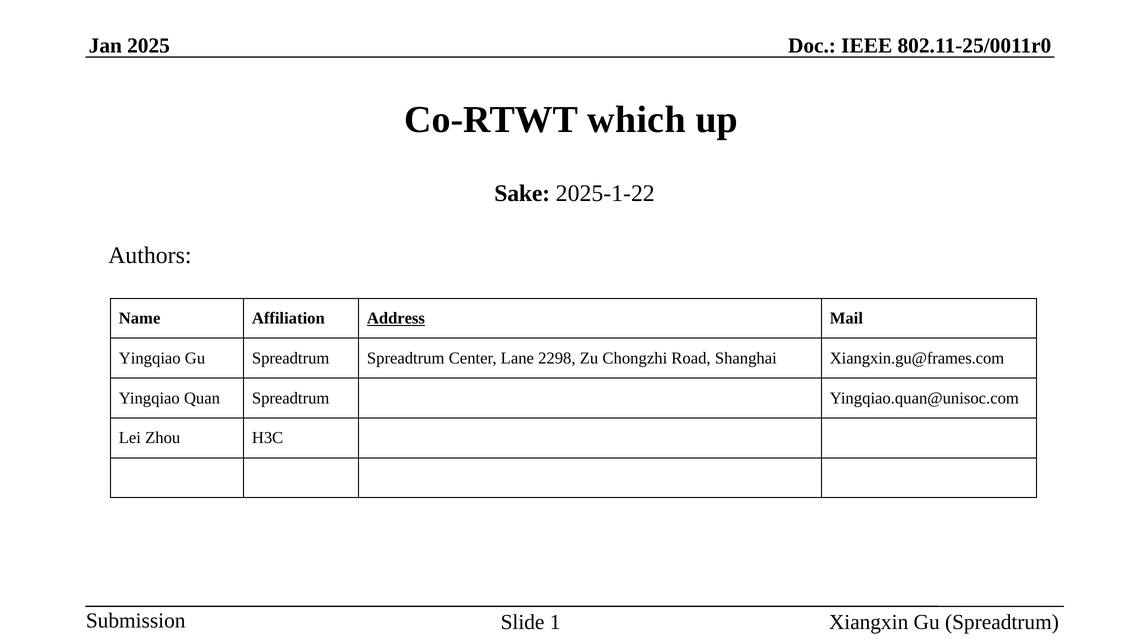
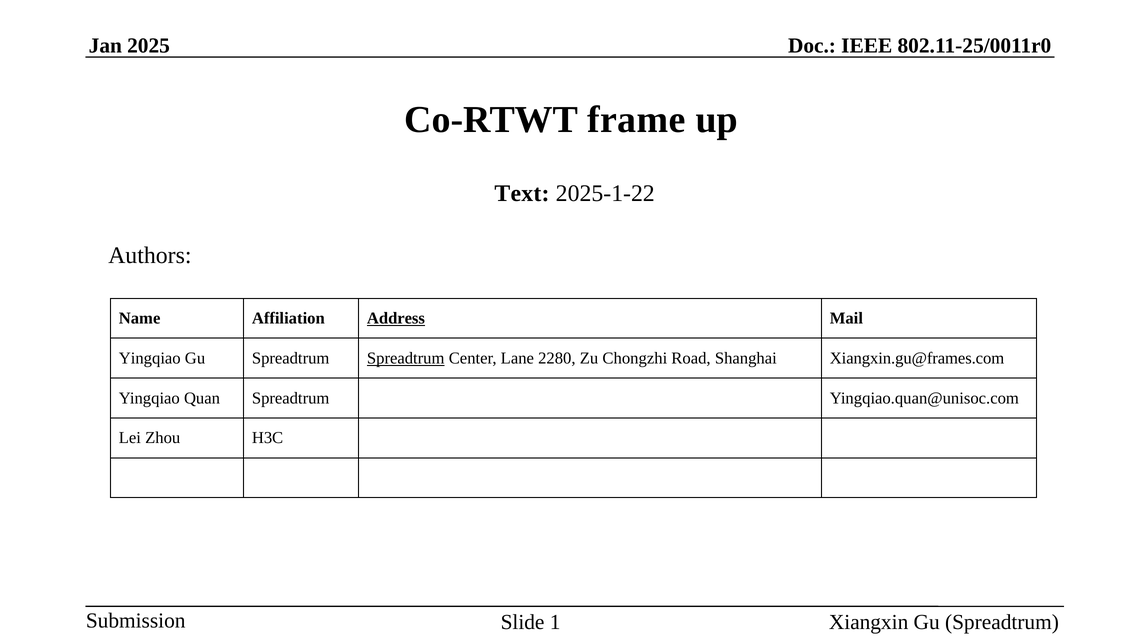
which: which -> frame
Sake: Sake -> Text
Spreadtrum at (406, 358) underline: none -> present
2298: 2298 -> 2280
